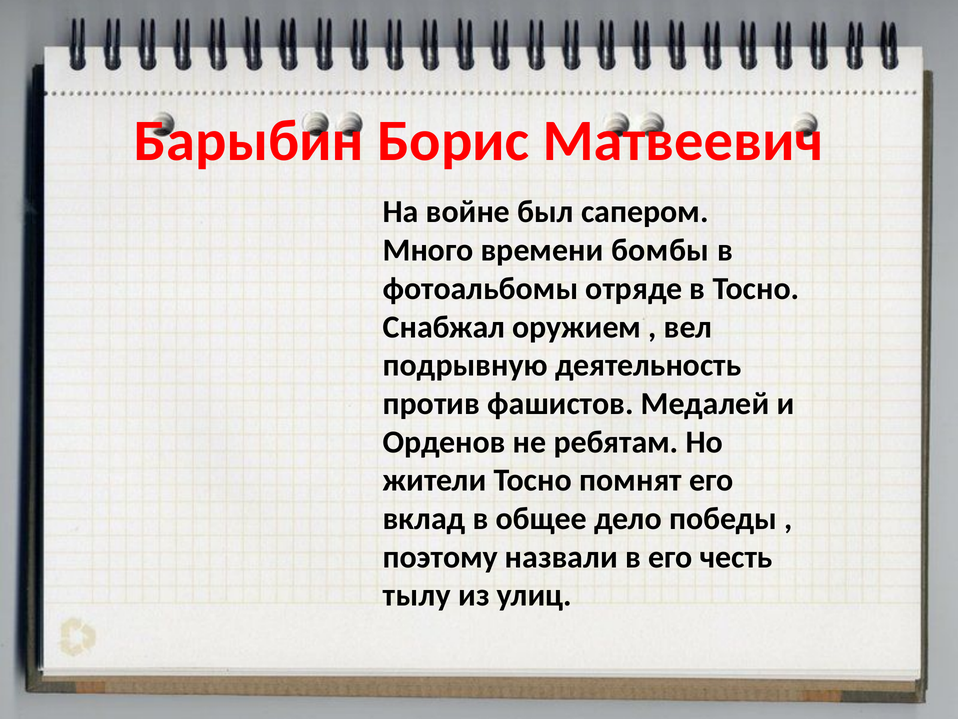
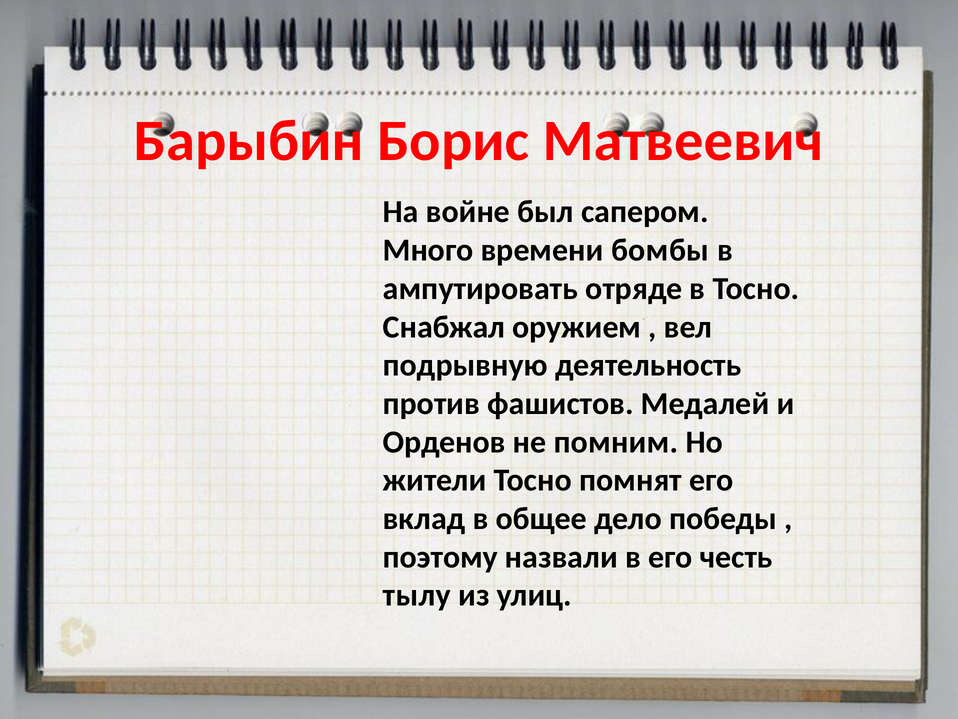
фотоальбомы: фотоальбомы -> ампутировать
ребятам: ребятам -> помним
